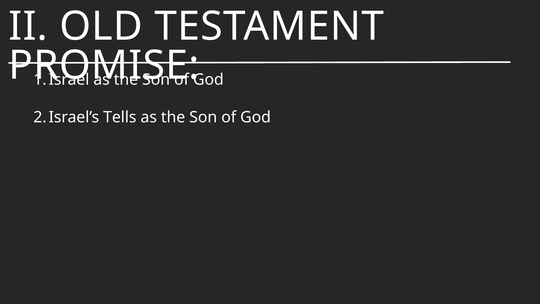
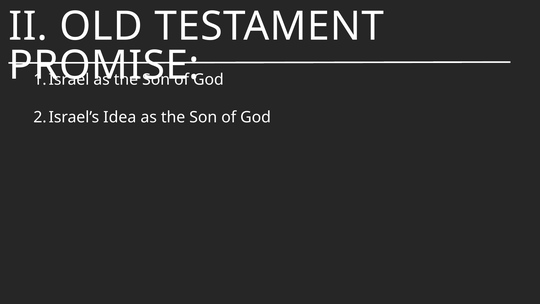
Tells: Tells -> Idea
